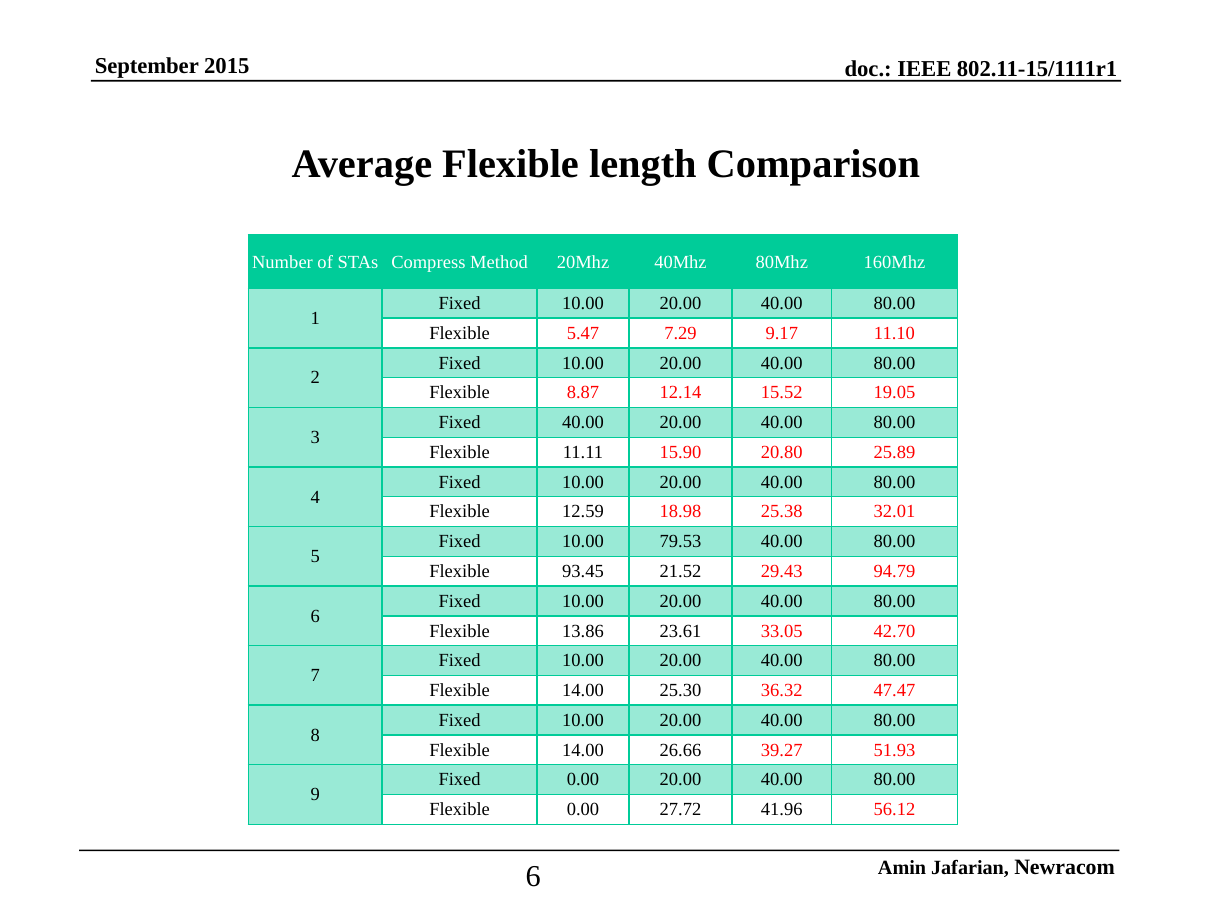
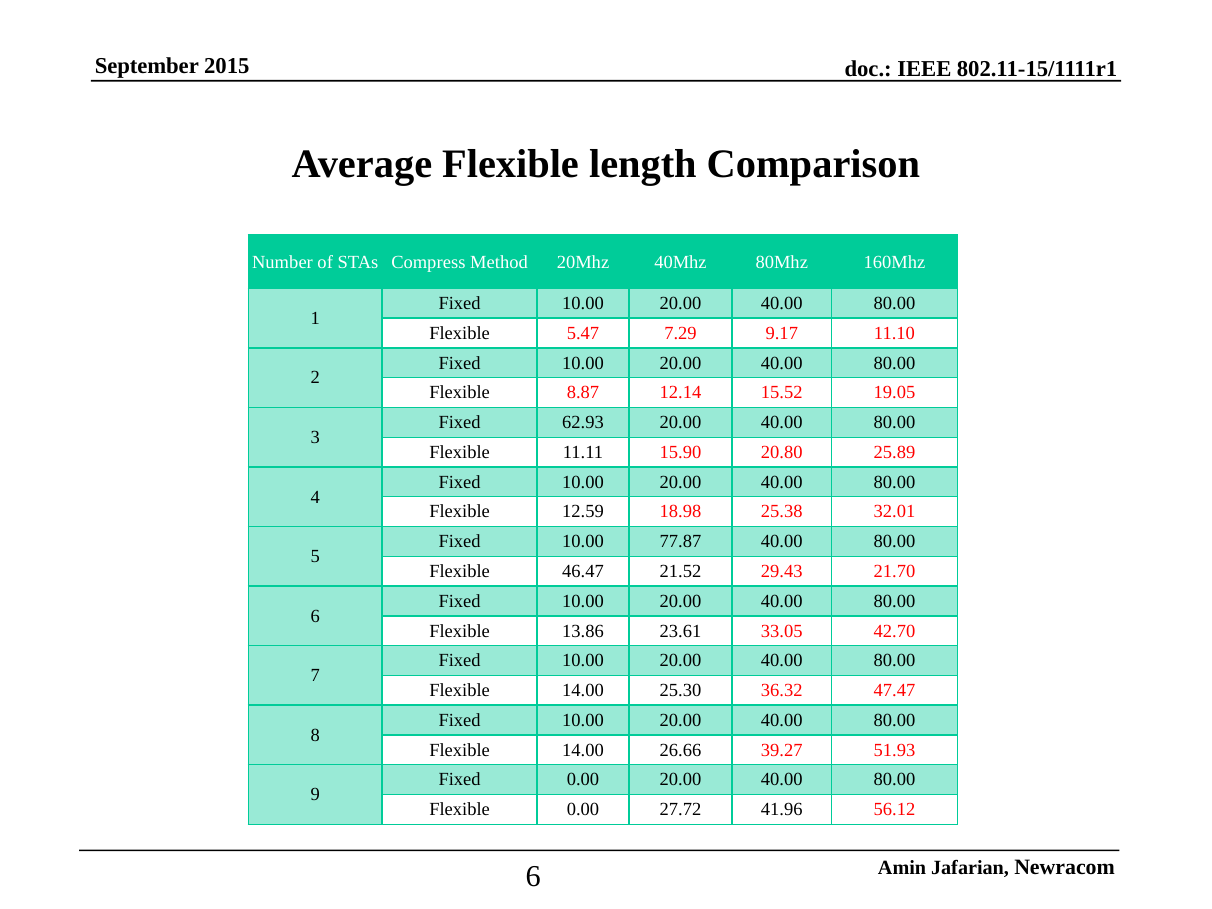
Fixed 40.00: 40.00 -> 62.93
79.53: 79.53 -> 77.87
93.45: 93.45 -> 46.47
94.79: 94.79 -> 21.70
